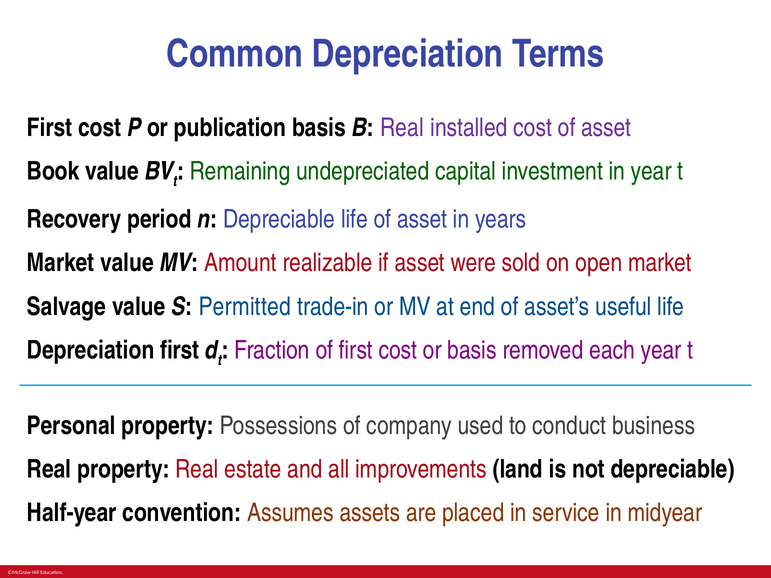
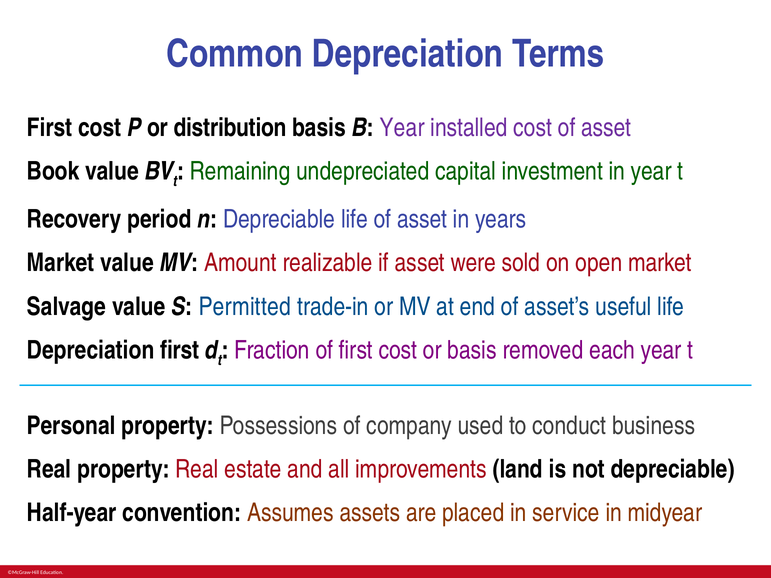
publication: publication -> distribution
B Real: Real -> Year
